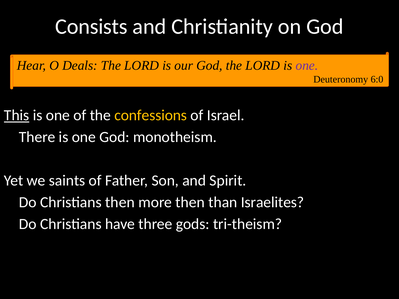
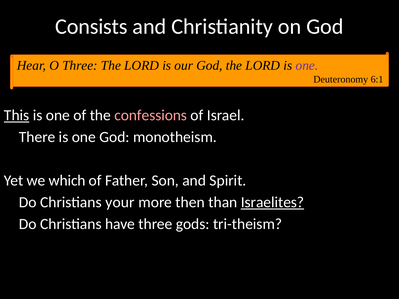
O Deals: Deals -> Three
6:0: 6:0 -> 6:1
confessions colour: yellow -> pink
saints: saints -> which
Christians then: then -> your
Israelites underline: none -> present
